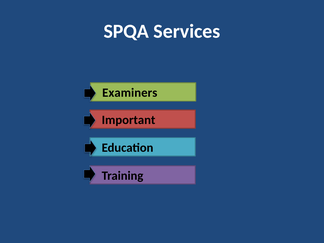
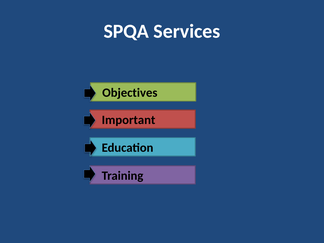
Examiners: Examiners -> Objectives
